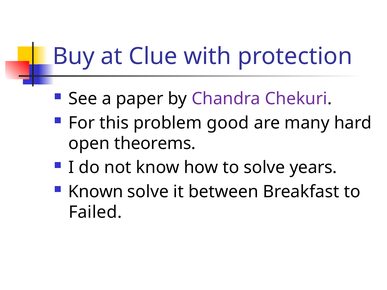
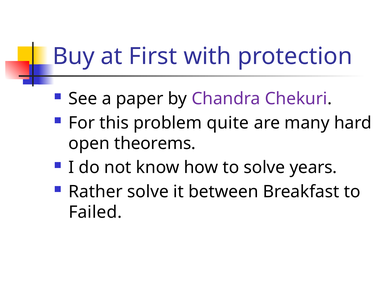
Clue: Clue -> First
good: good -> quite
Known: Known -> Rather
